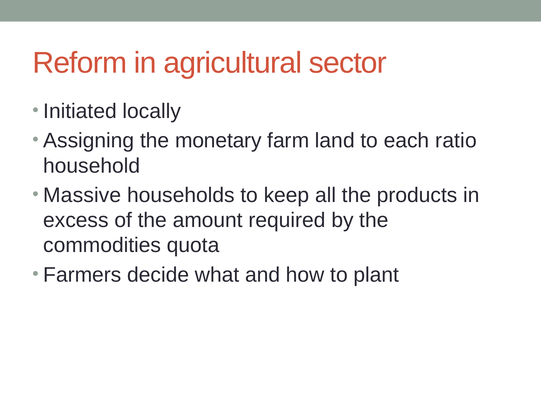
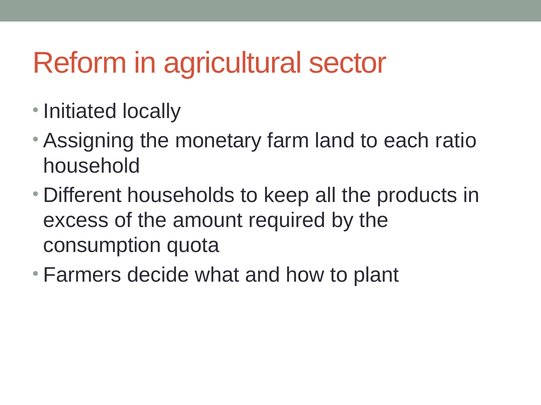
Massive: Massive -> Different
commodities: commodities -> consumption
